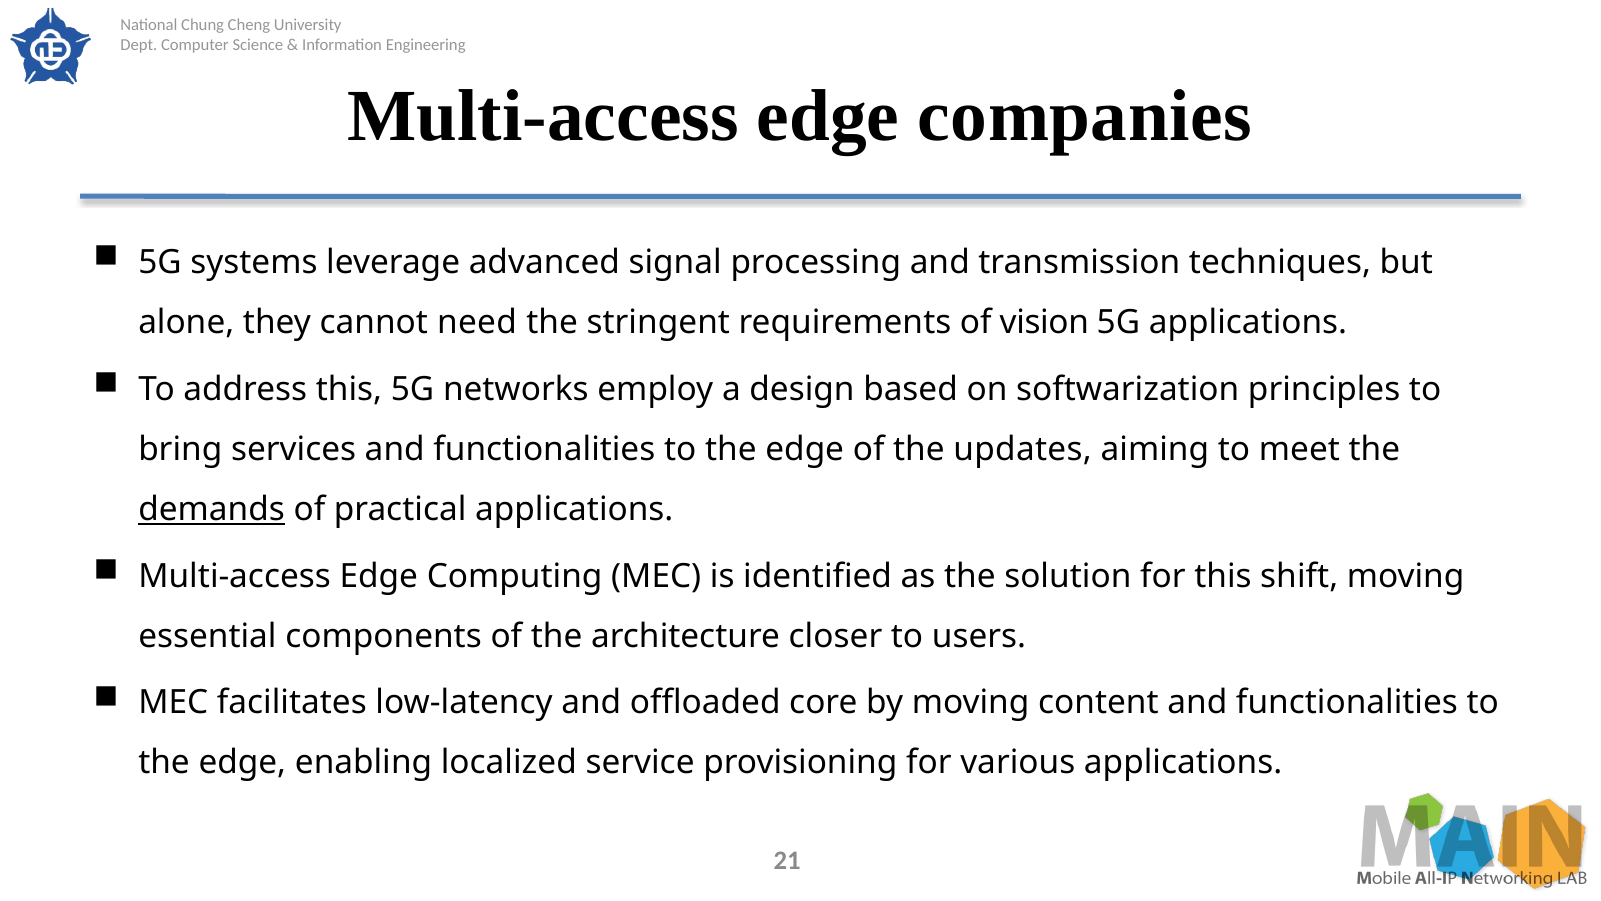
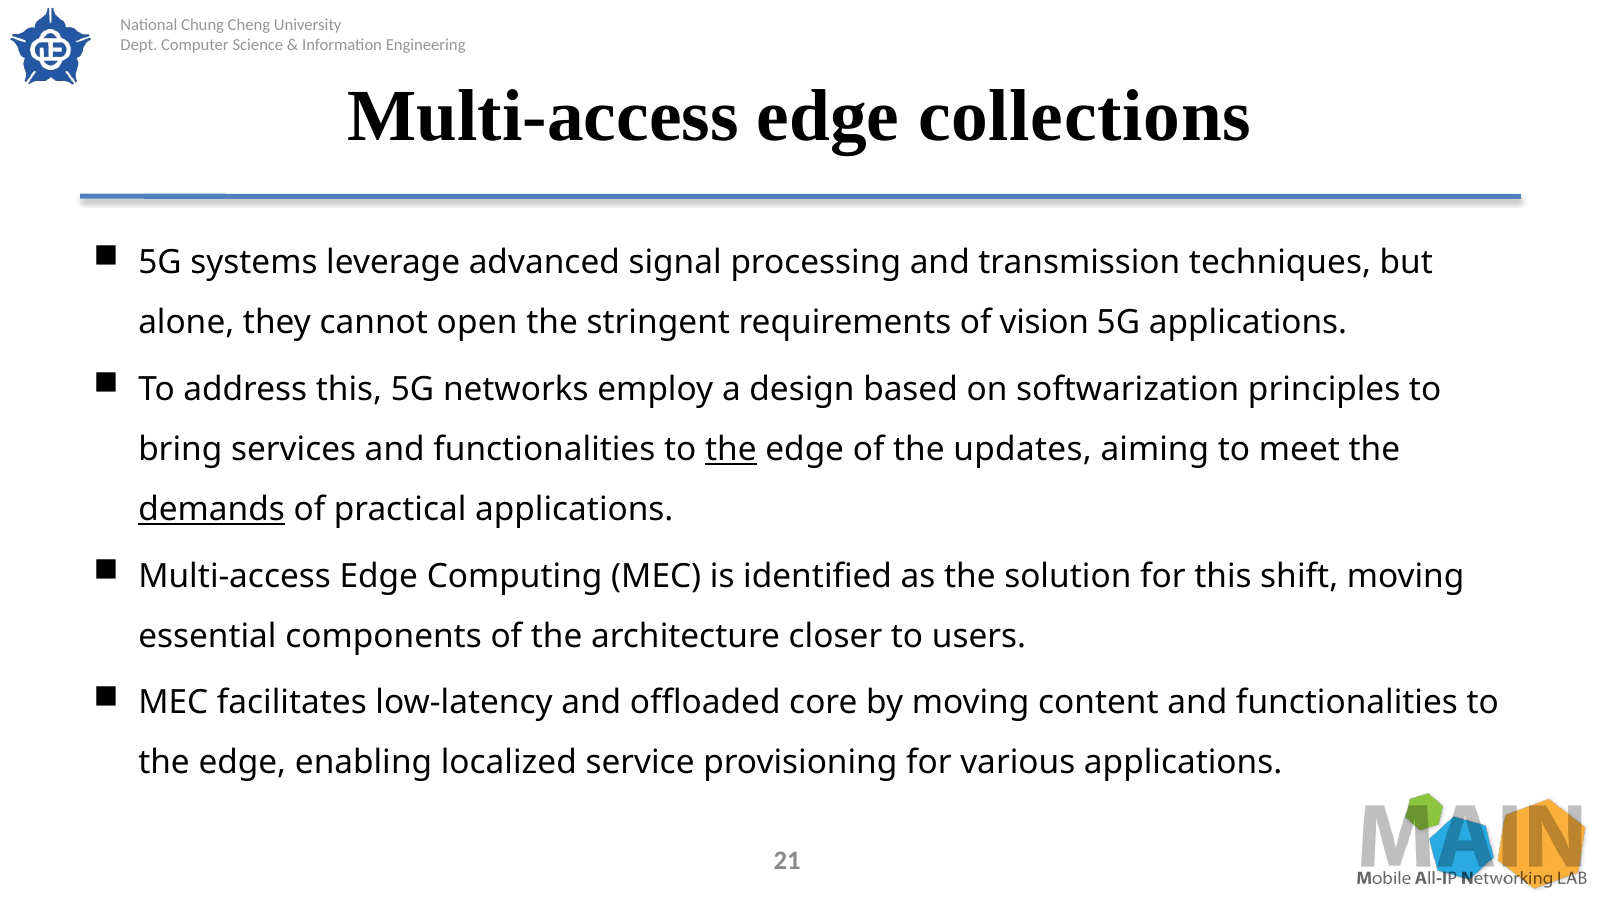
companies: companies -> collections
need: need -> open
the at (731, 449) underline: none -> present
